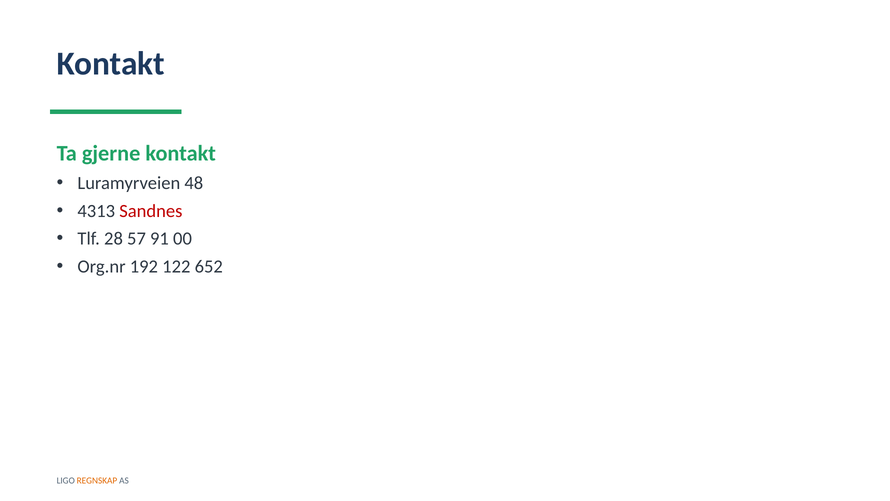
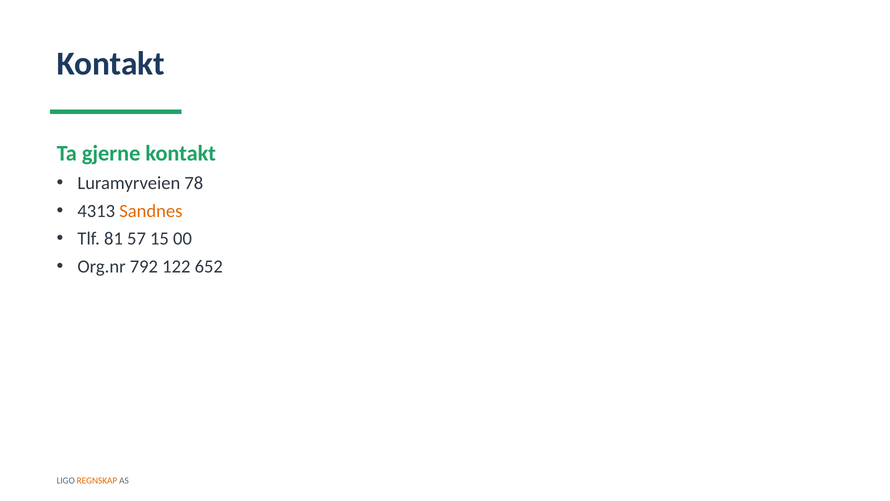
48: 48 -> 78
Sandnes colour: red -> orange
28: 28 -> 81
91: 91 -> 15
192: 192 -> 792
